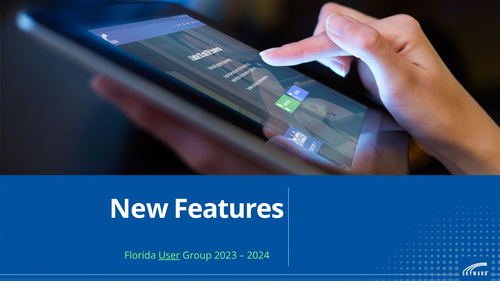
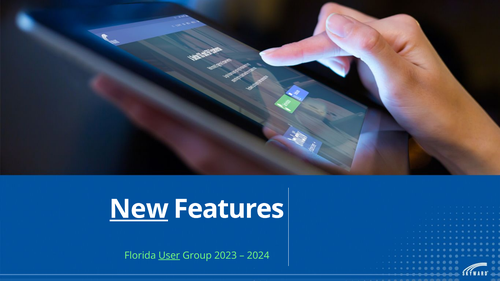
New underline: none -> present
